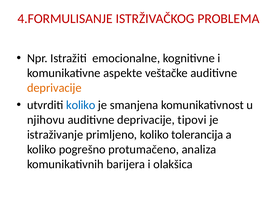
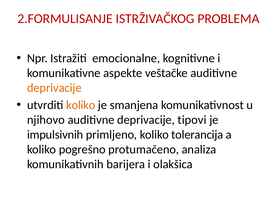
4.FORMULISANJE: 4.FORMULISANJE -> 2.FORMULISANJE
koliko at (81, 105) colour: blue -> orange
njihovu: njihovu -> njihovo
istraživanje: istraživanje -> impulsivnih
